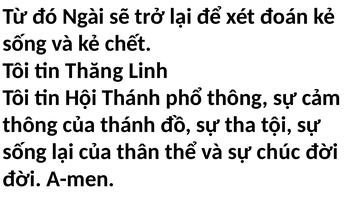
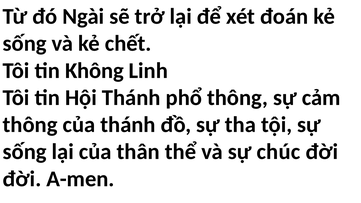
Thăng: Thăng -> Không
